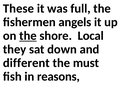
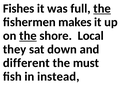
These: These -> Fishes
the at (102, 9) underline: none -> present
angels: angels -> makes
reasons: reasons -> instead
